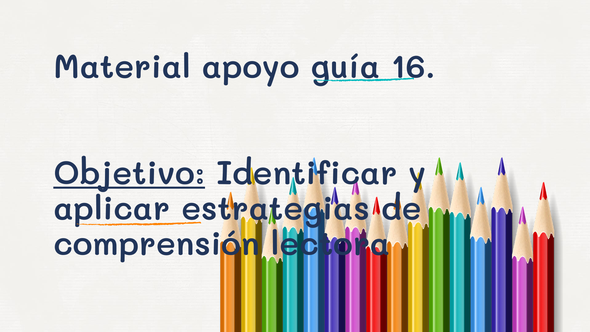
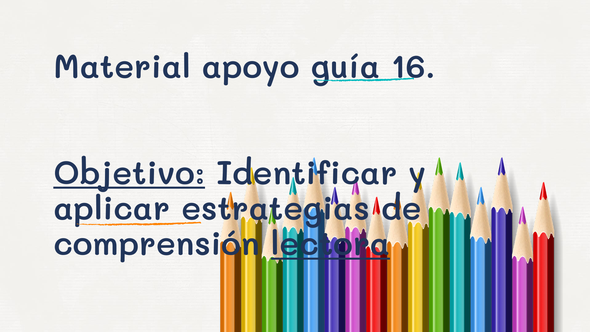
lectora underline: none -> present
